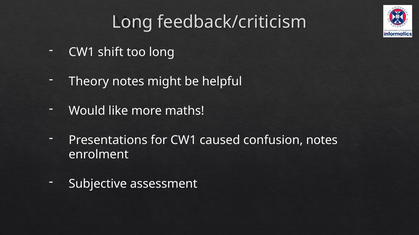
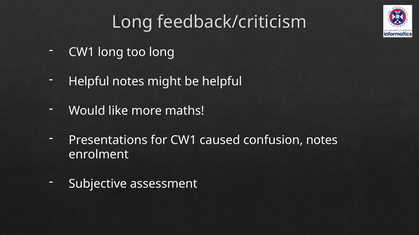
CW1 shift: shift -> long
Theory at (89, 82): Theory -> Helpful
